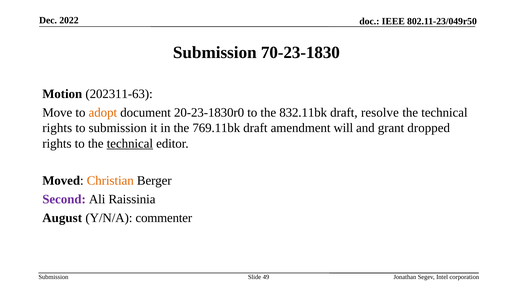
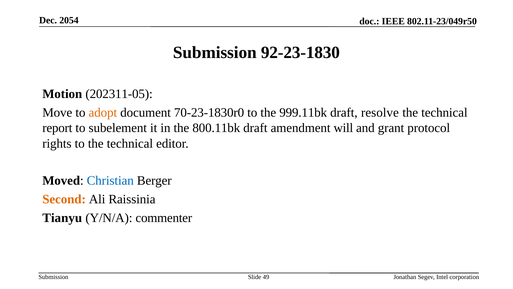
2022: 2022 -> 2054
70-23-1830: 70-23-1830 -> 92-23-1830
202311-63: 202311-63 -> 202311-05
20-23-1830r0: 20-23-1830r0 -> 70-23-1830r0
832.11bk: 832.11bk -> 999.11bk
rights at (57, 128): rights -> report
to submission: submission -> subelement
769.11bk: 769.11bk -> 800.11bk
dropped: dropped -> protocol
technical at (130, 143) underline: present -> none
Christian colour: orange -> blue
Second colour: purple -> orange
August: August -> Tianyu
